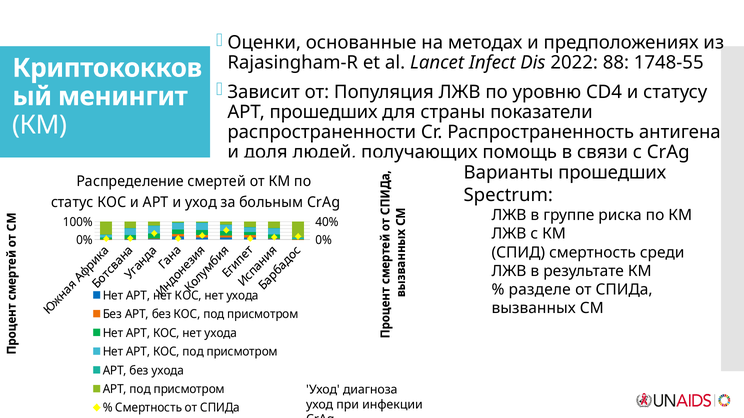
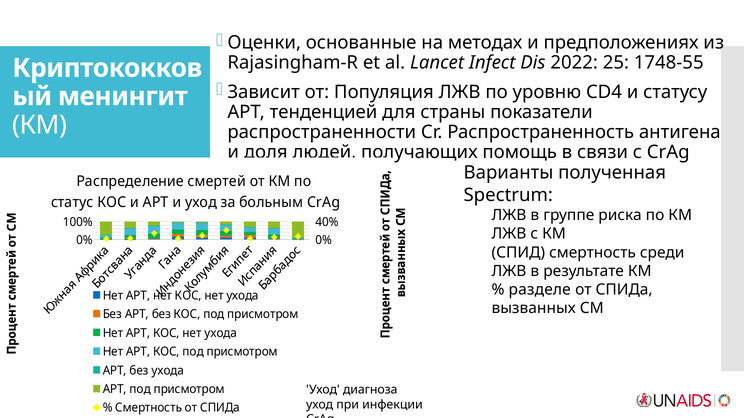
88: 88 -> 25
АРТ прошедших: прошедших -> тенденцией
Варианты прошедших: прошедших -> полученная
